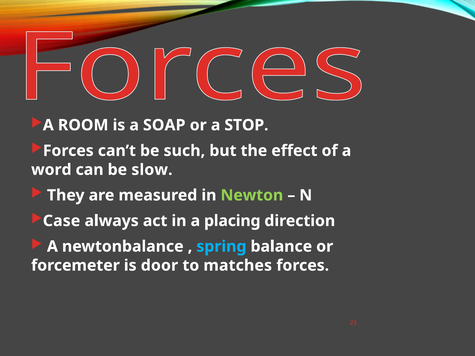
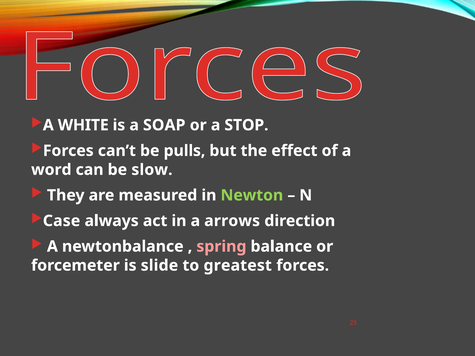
ROOM: ROOM -> WHITE
such: such -> pulls
placing: placing -> arrows
spring colour: light blue -> pink
door: door -> slide
matches: matches -> greatest
